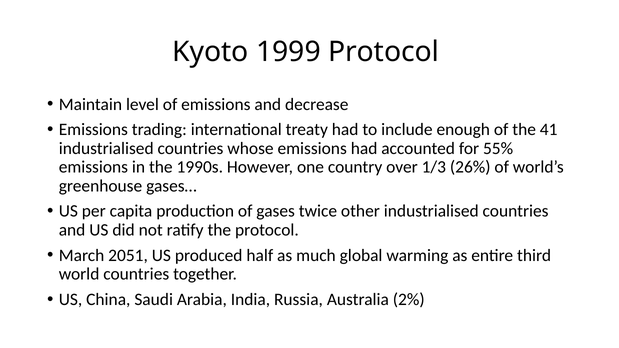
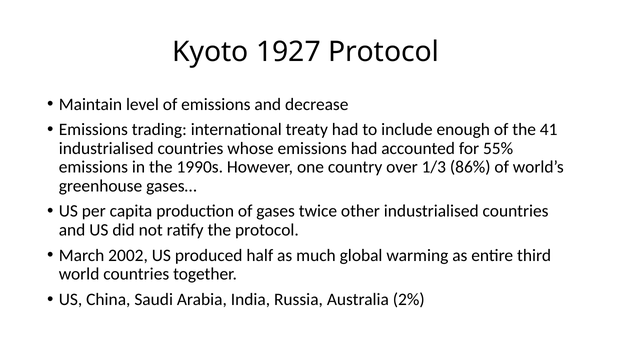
1999: 1999 -> 1927
26%: 26% -> 86%
2051: 2051 -> 2002
